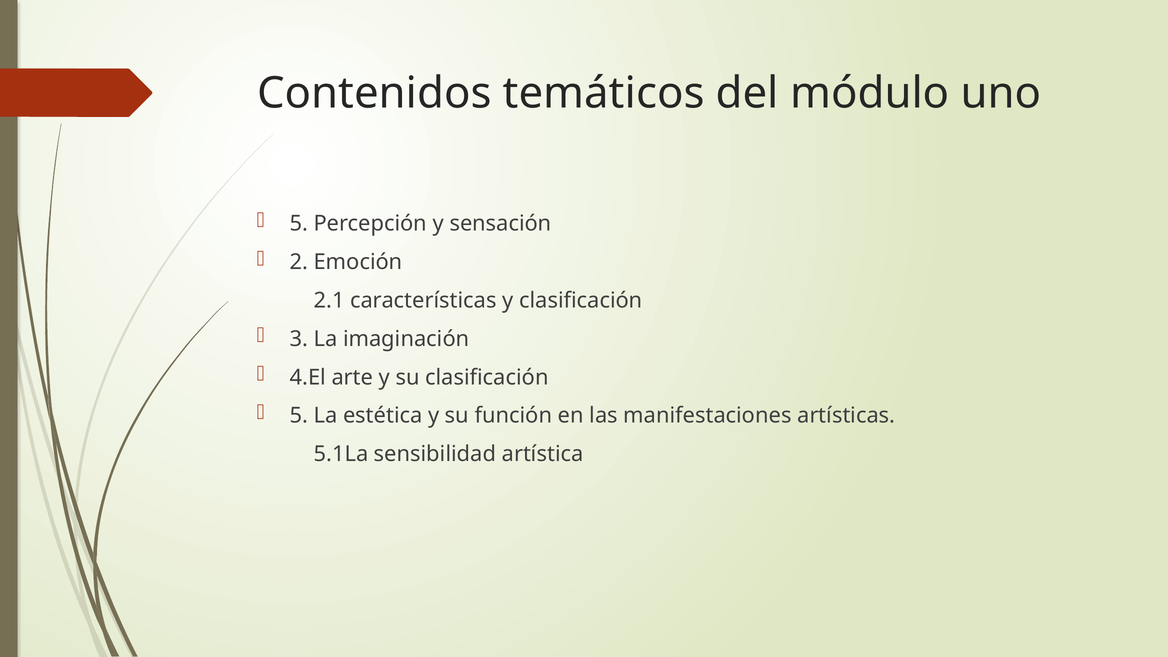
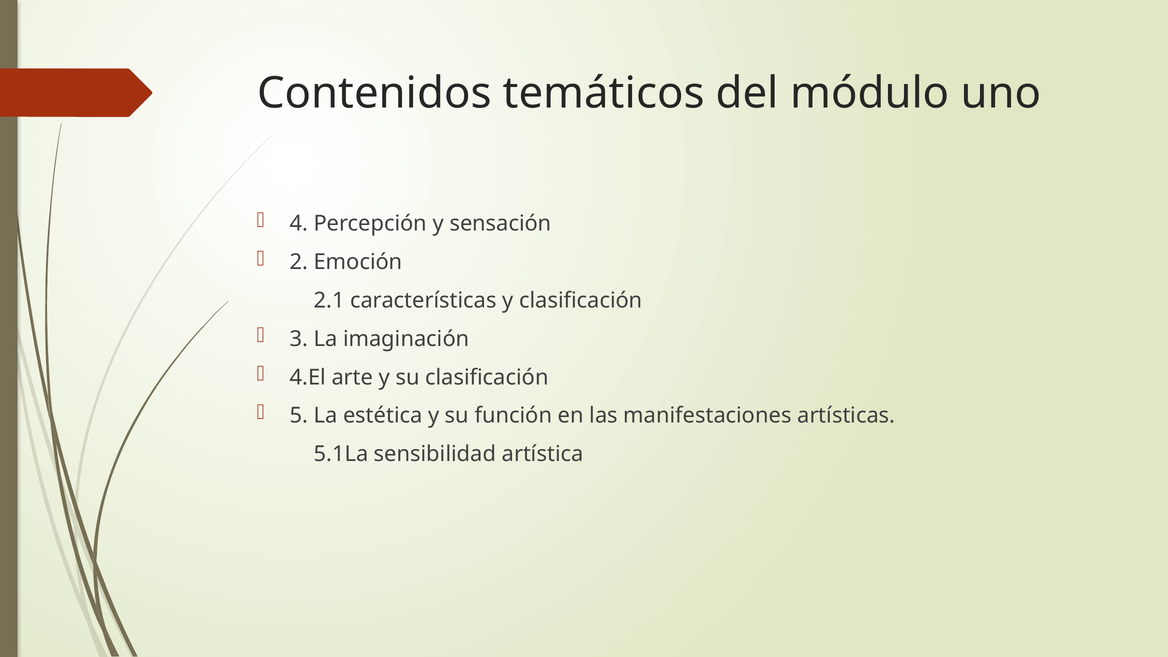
5 at (299, 223): 5 -> 4
